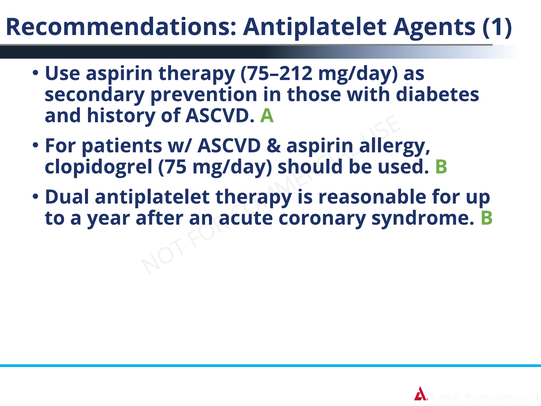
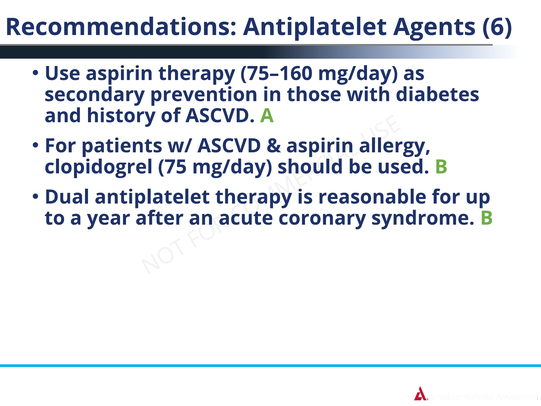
Agents 1: 1 -> 6
75–212: 75–212 -> 75–160
